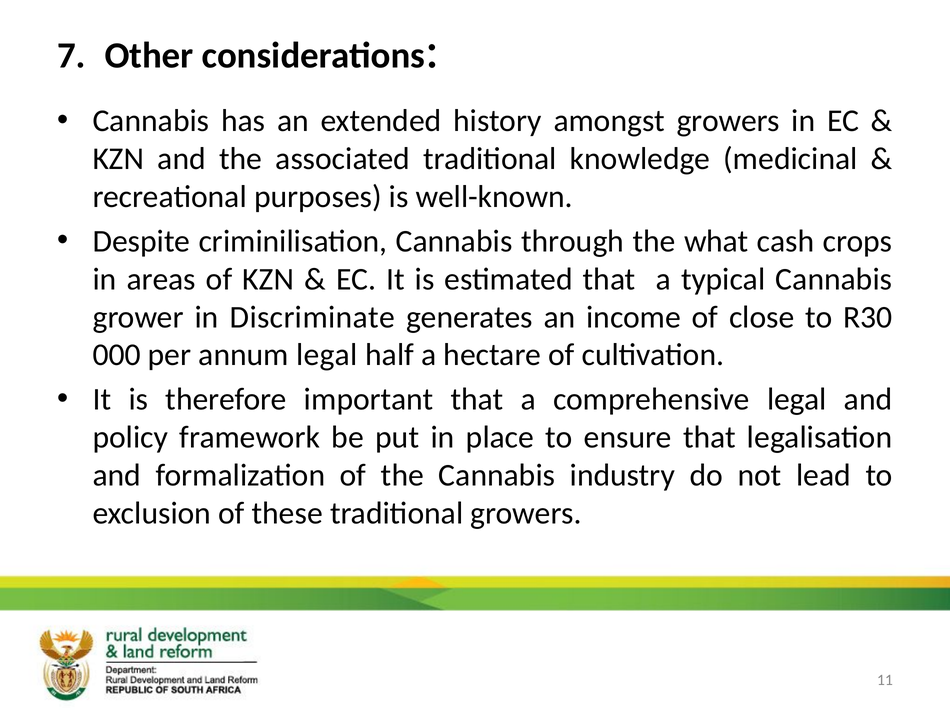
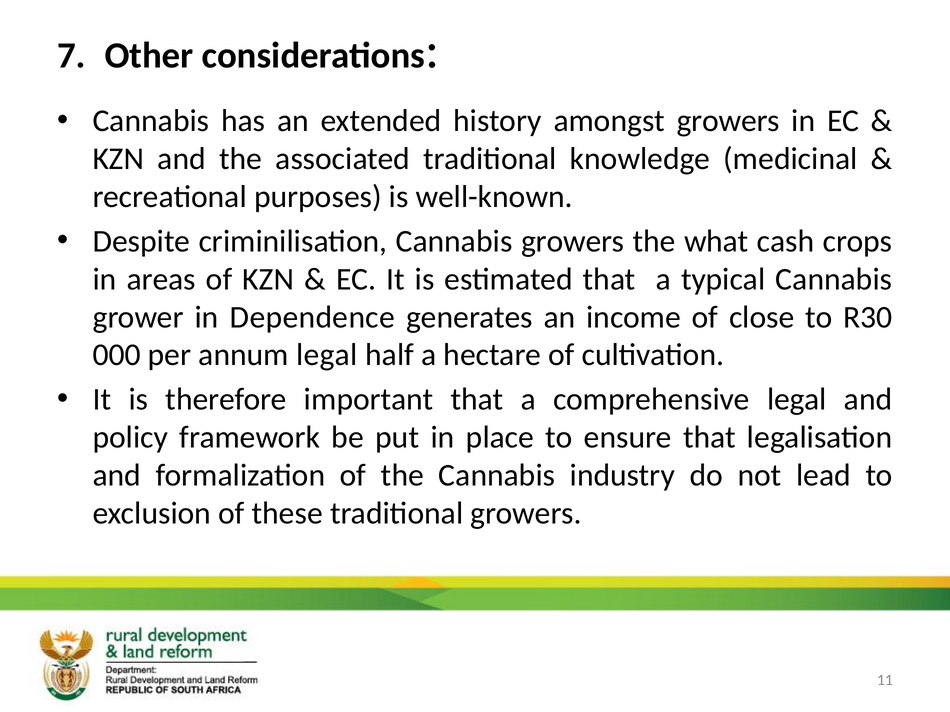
Cannabis through: through -> growers
Discriminate: Discriminate -> Dependence
